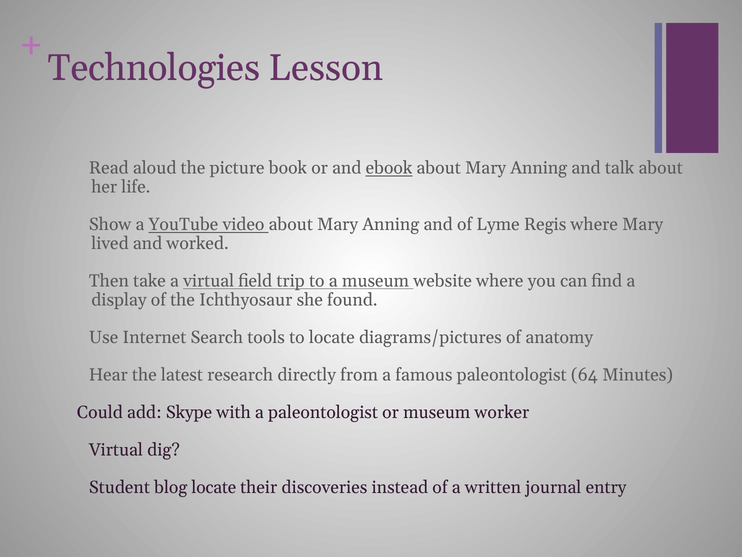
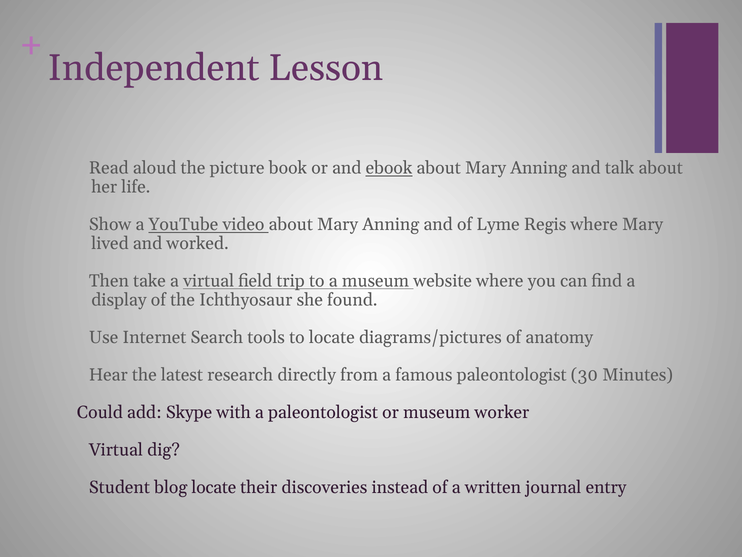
Technologies: Technologies -> Independent
64: 64 -> 30
